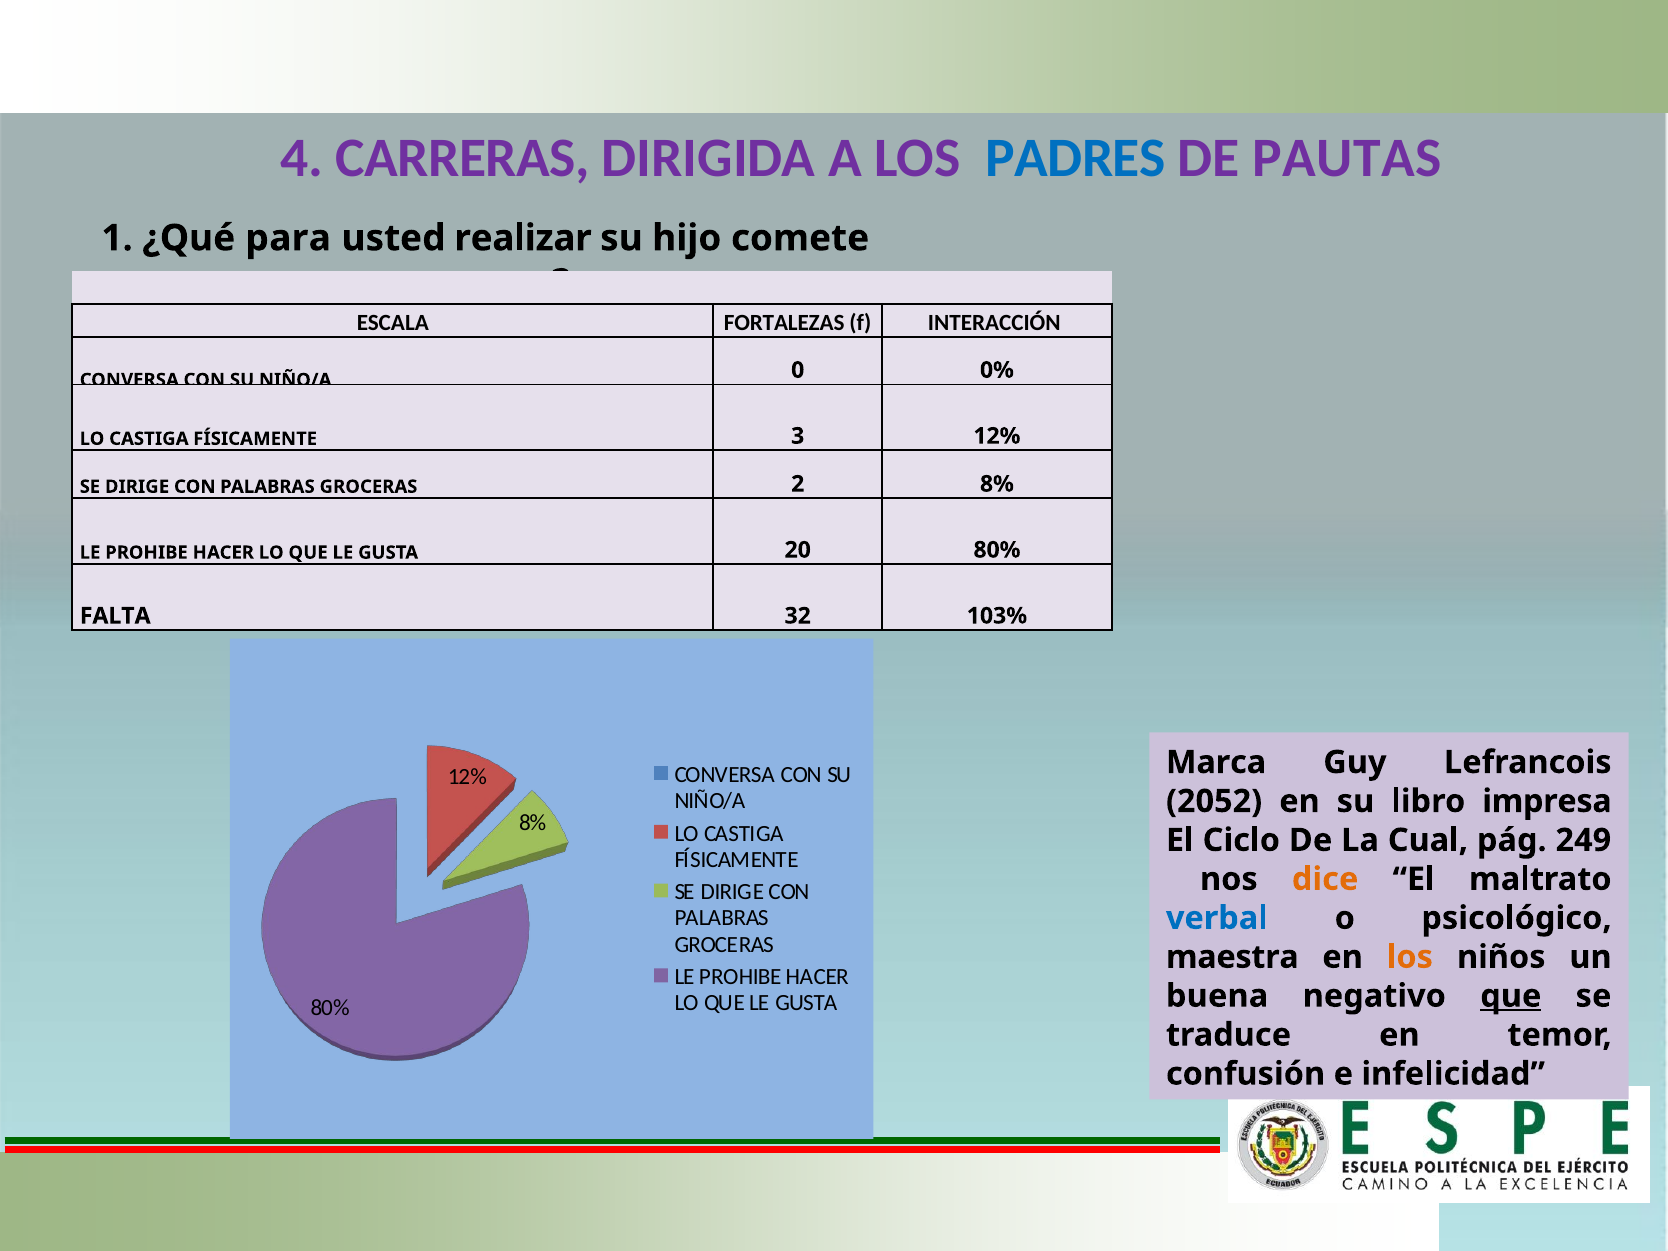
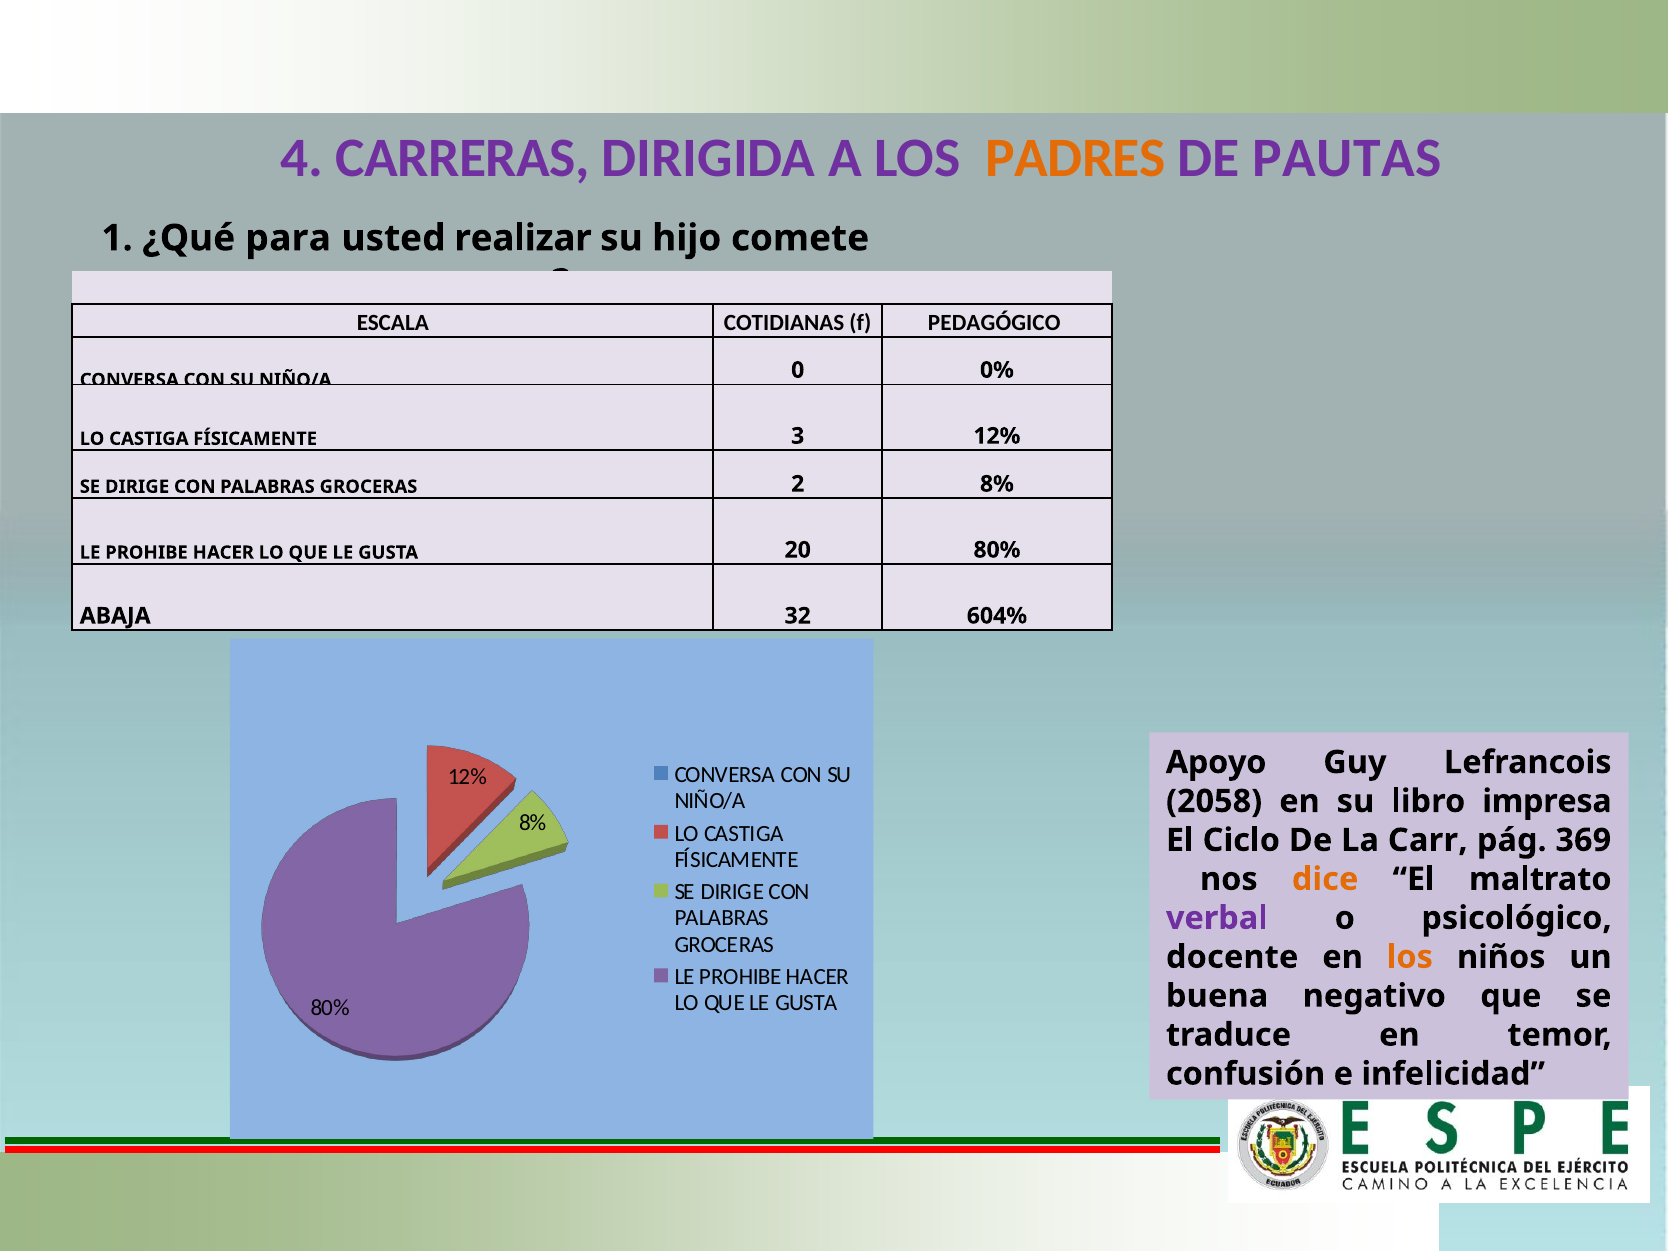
PADRES colour: blue -> orange
FORTALEZAS: FORTALEZAS -> COTIDIANAS
INTERACCIÓN: INTERACCIÓN -> PEDAGÓGICO
FALTA: FALTA -> ABAJA
103%: 103% -> 604%
Marca: Marca -> Apoyo
2052: 2052 -> 2058
Cual: Cual -> Carr
249: 249 -> 369
verbal colour: blue -> purple
maestra: maestra -> docente
que at (1511, 996) underline: present -> none
